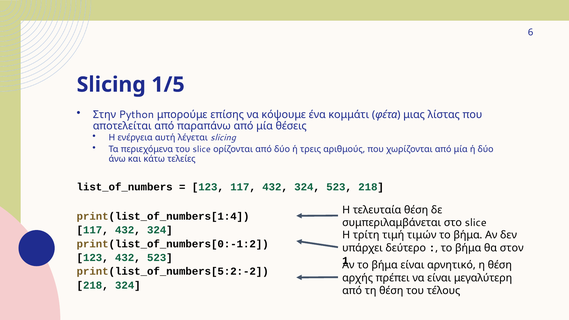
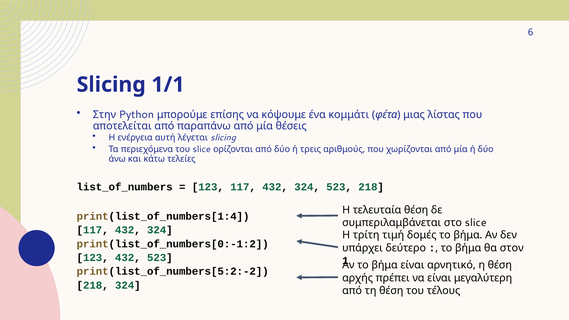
1/5: 1/5 -> 1/1
τιμών: τιμών -> δομές
